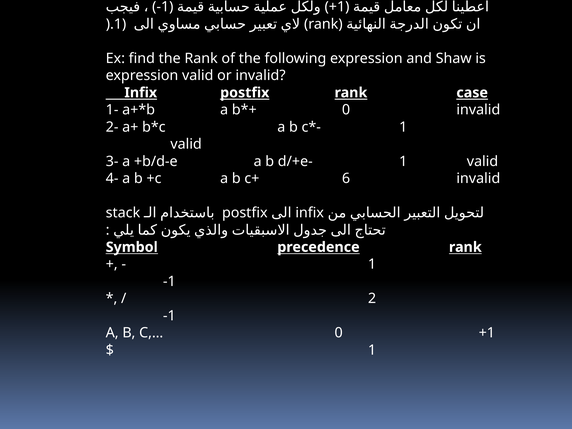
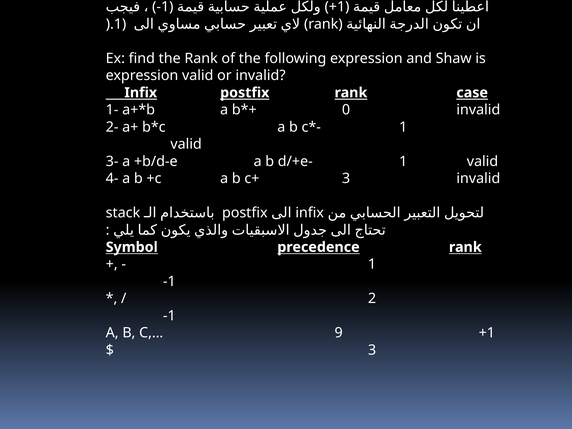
c+ 6: 6 -> 3
C,… 0: 0 -> 9
1 at (372, 350): 1 -> 3
